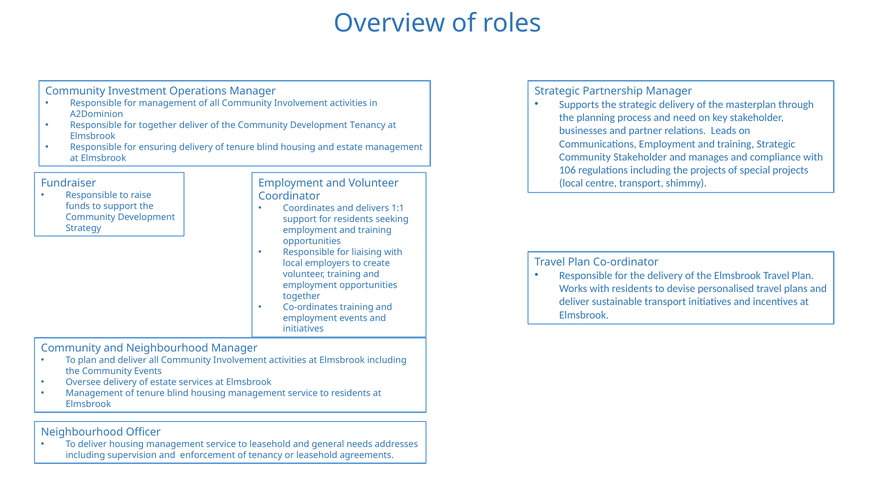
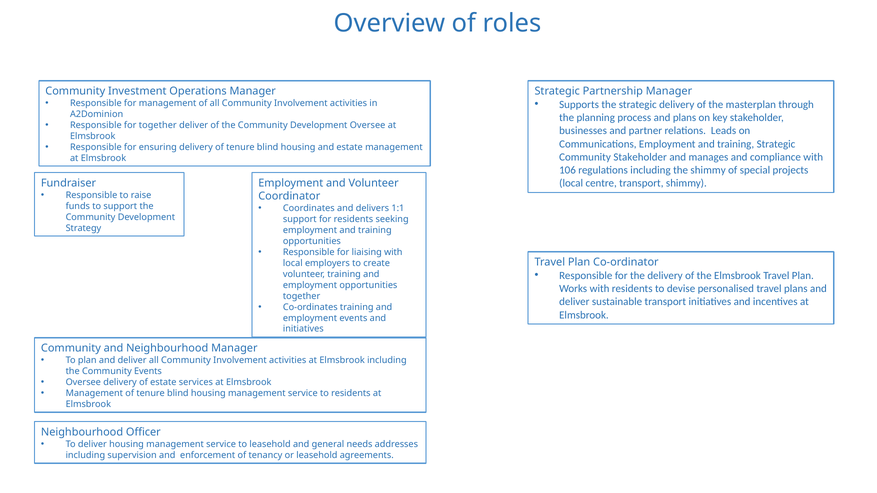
and need: need -> plans
Development Tenancy: Tenancy -> Oversee
the projects: projects -> shimmy
